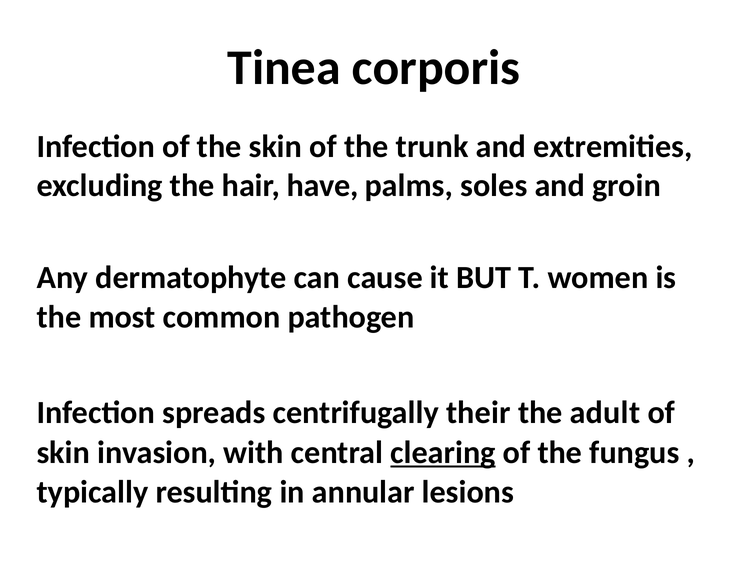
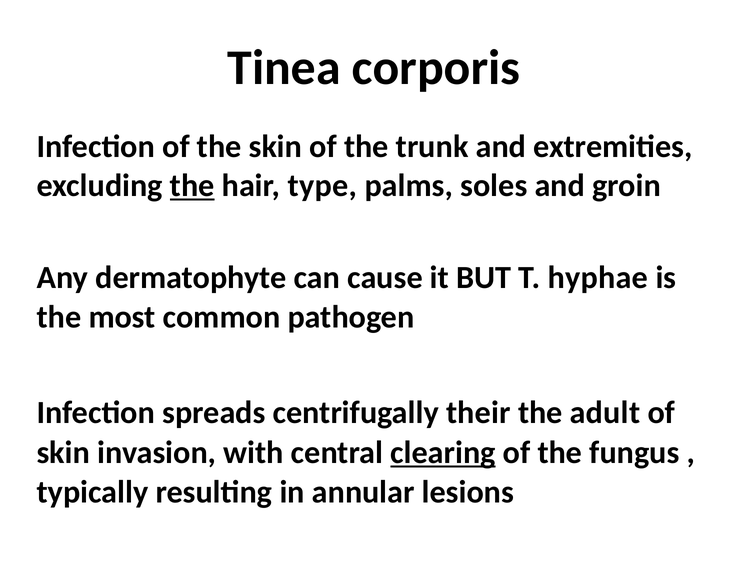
the at (192, 186) underline: none -> present
have: have -> type
women: women -> hyphae
